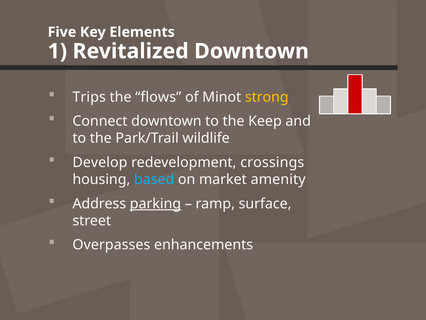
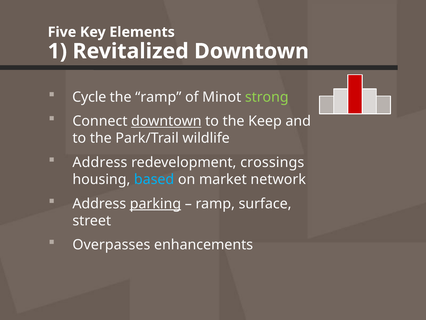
Trips: Trips -> Cycle
the flows: flows -> ramp
strong colour: yellow -> light green
downtown at (166, 121) underline: none -> present
Develop at (100, 162): Develop -> Address
amenity: amenity -> network
